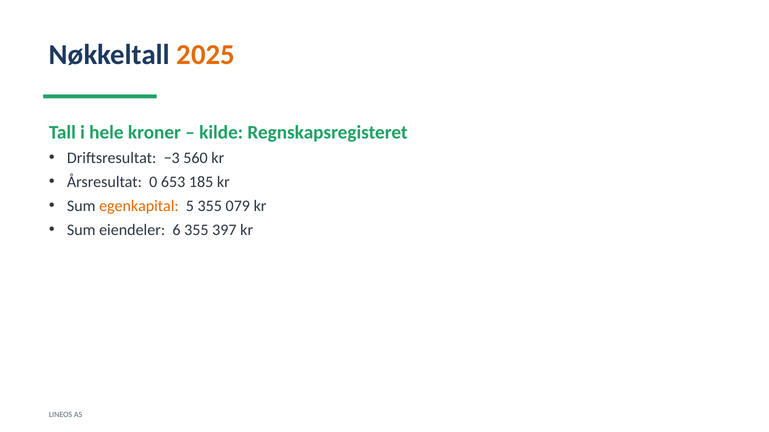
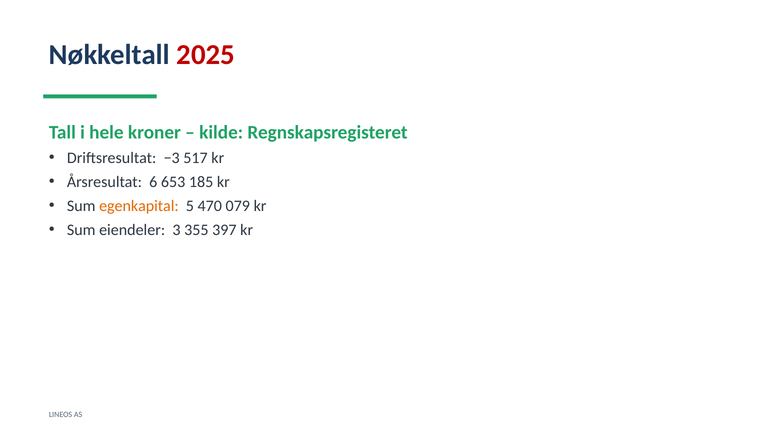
2025 colour: orange -> red
560: 560 -> 517
0: 0 -> 6
5 355: 355 -> 470
6: 6 -> 3
